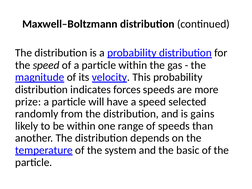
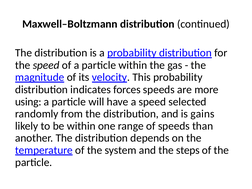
prize: prize -> using
basic: basic -> steps
